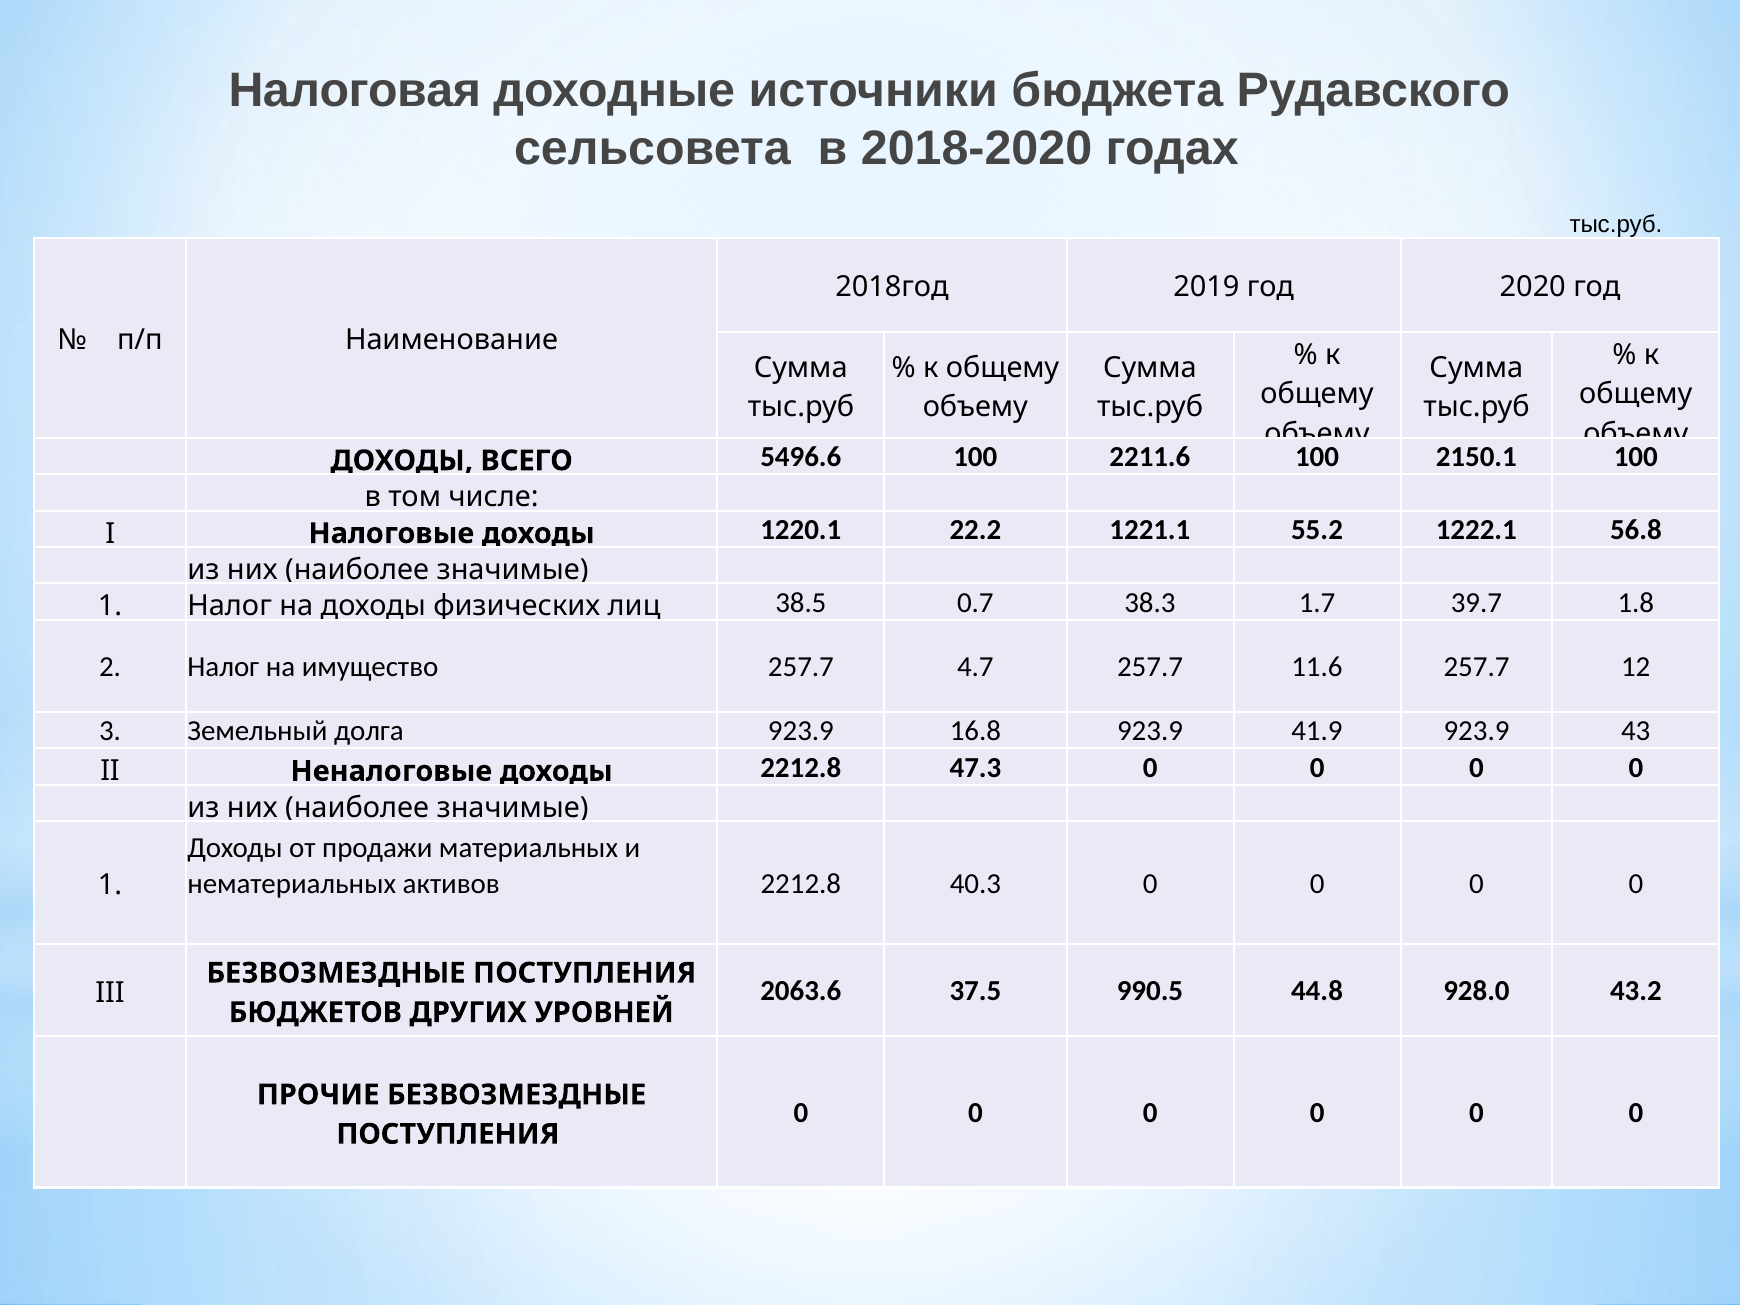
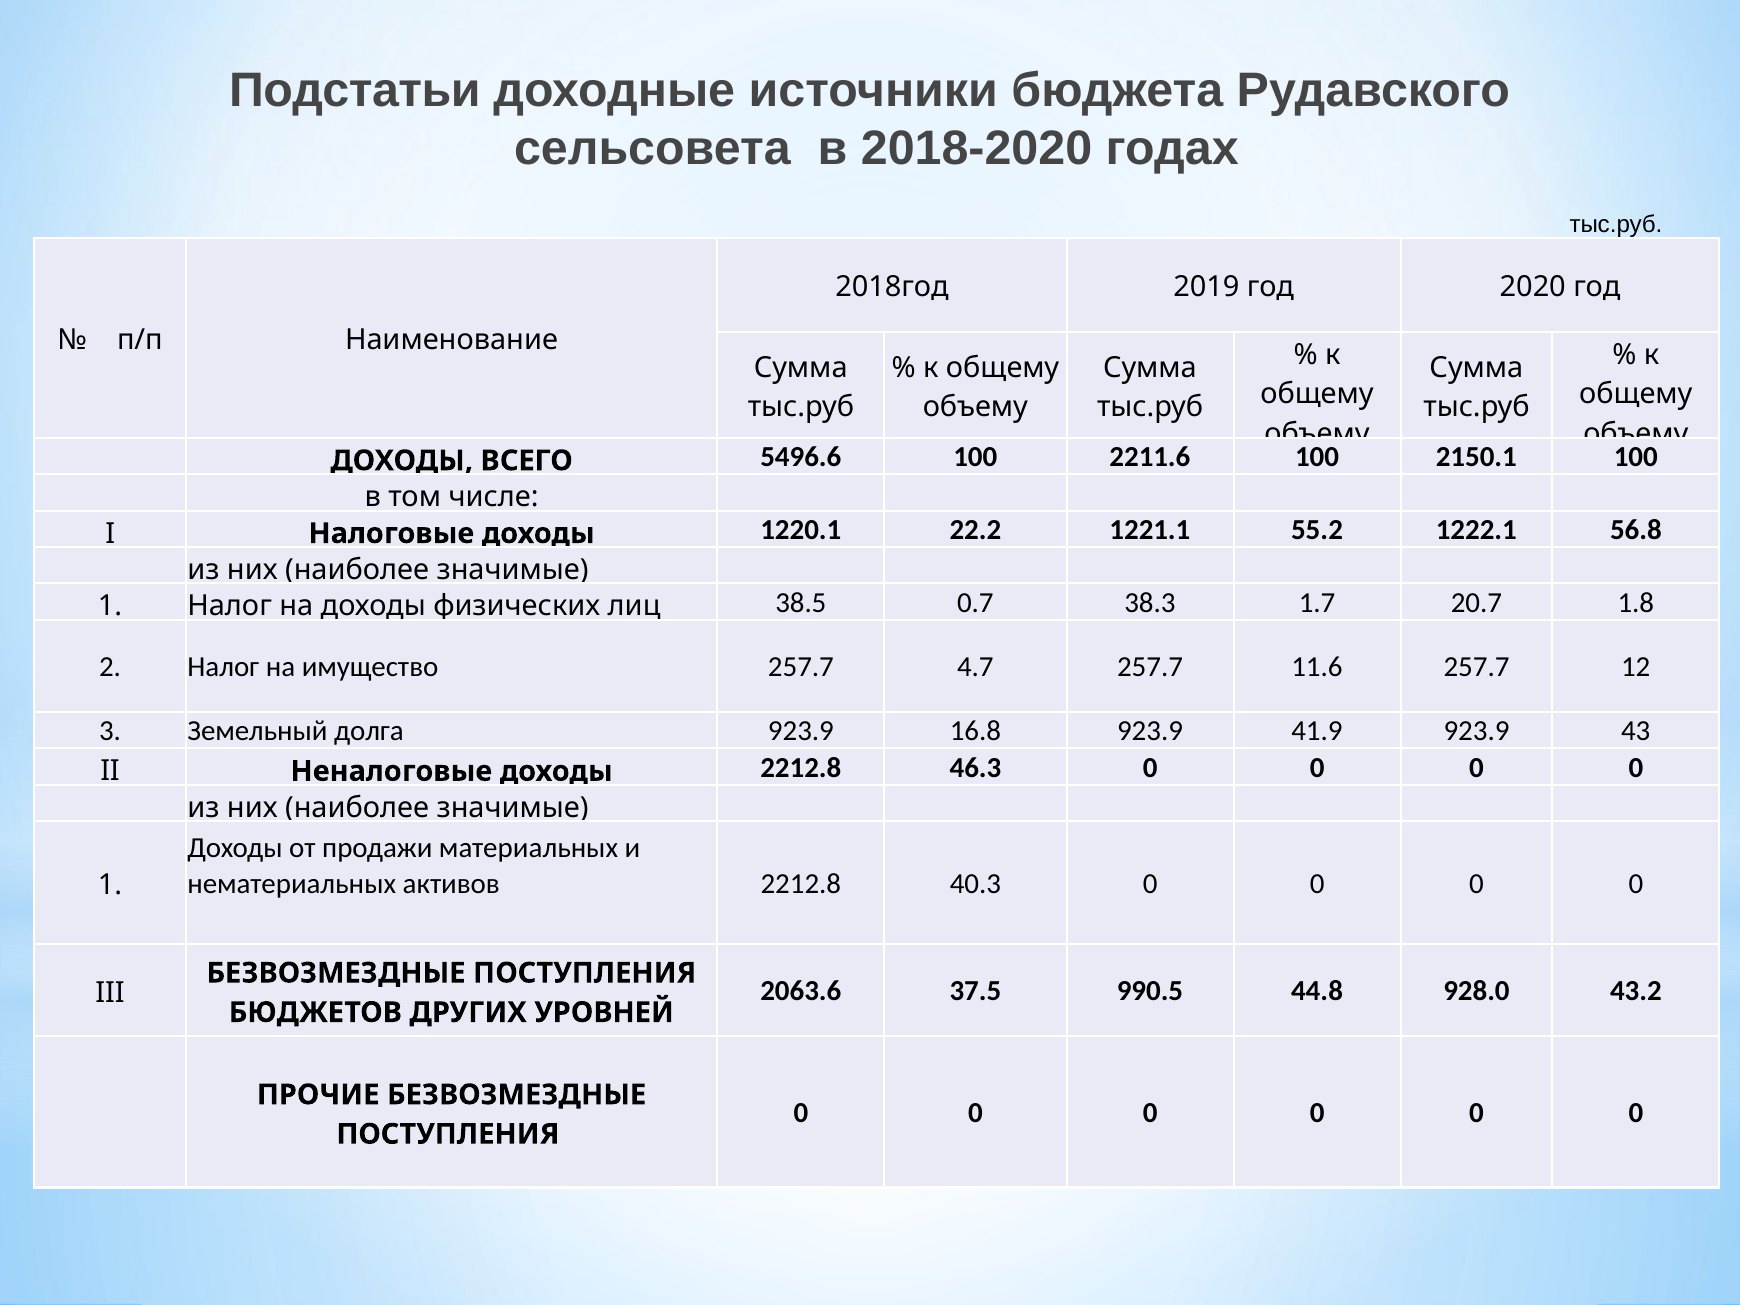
Налоговая: Налоговая -> Подстатьи
39.7: 39.7 -> 20.7
47.3: 47.3 -> 46.3
